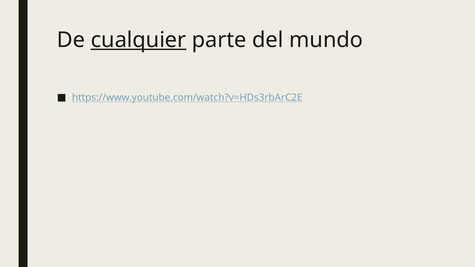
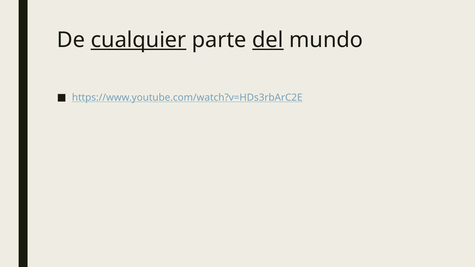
del underline: none -> present
